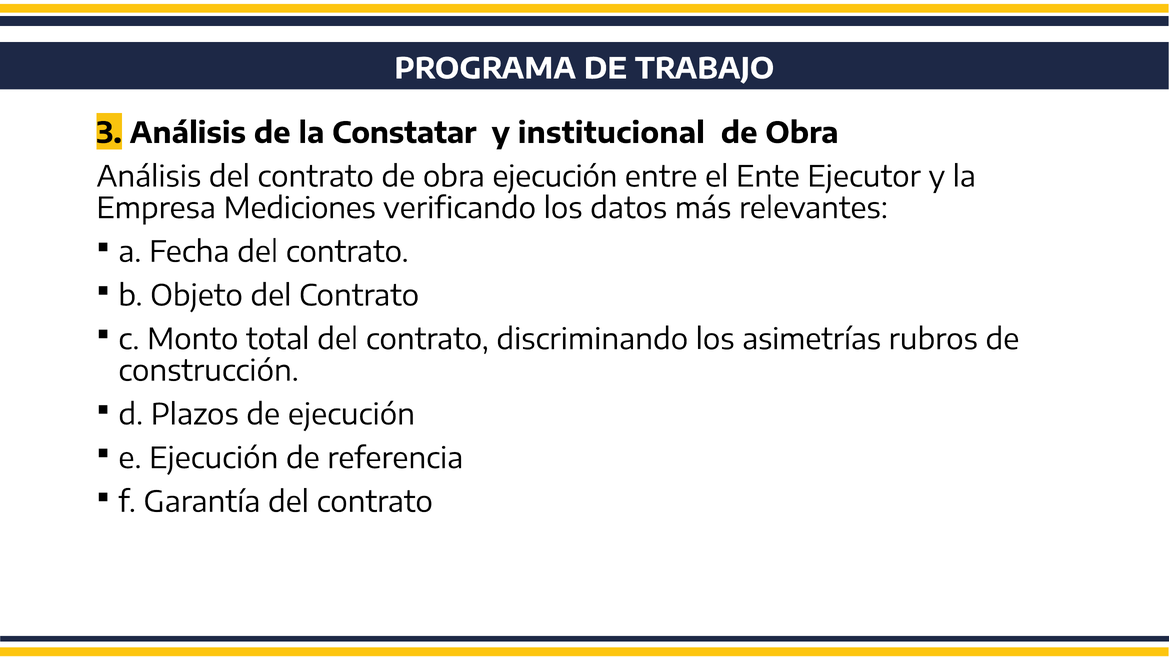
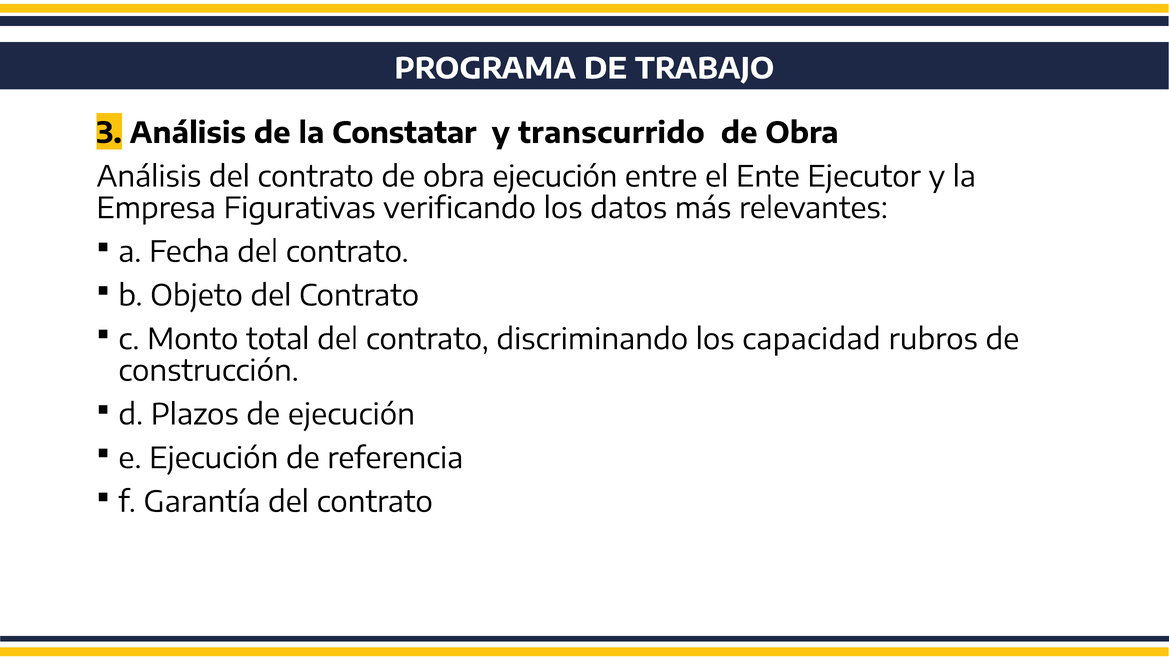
institucional: institucional -> transcurrido
Mediciones: Mediciones -> Figurativas
asimetrías: asimetrías -> capacidad
